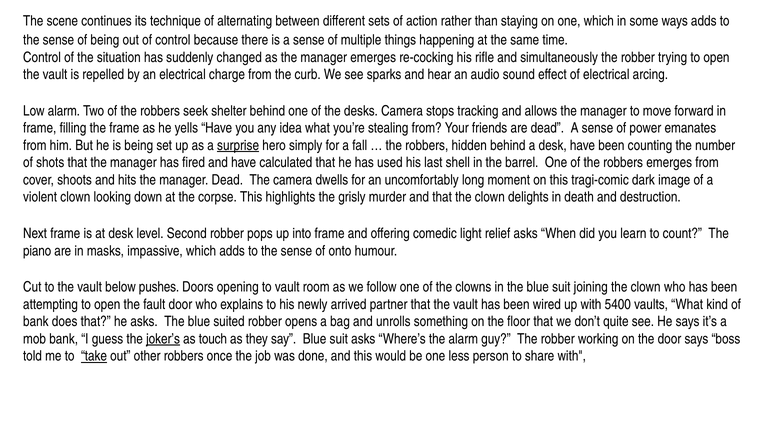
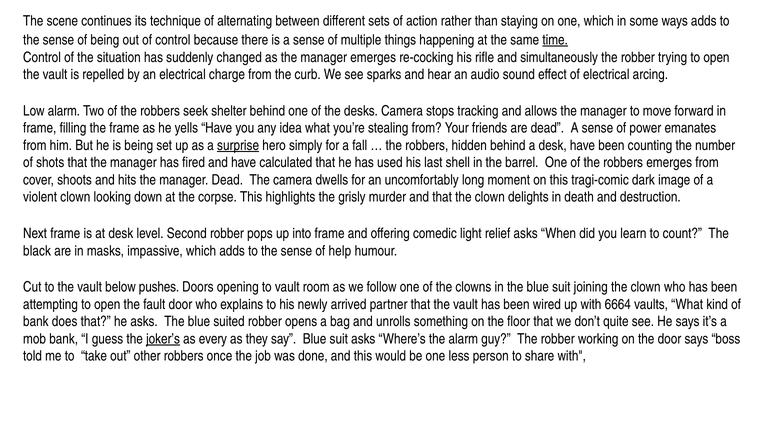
time underline: none -> present
piano: piano -> black
onto: onto -> help
5400: 5400 -> 6664
touch: touch -> every
take underline: present -> none
